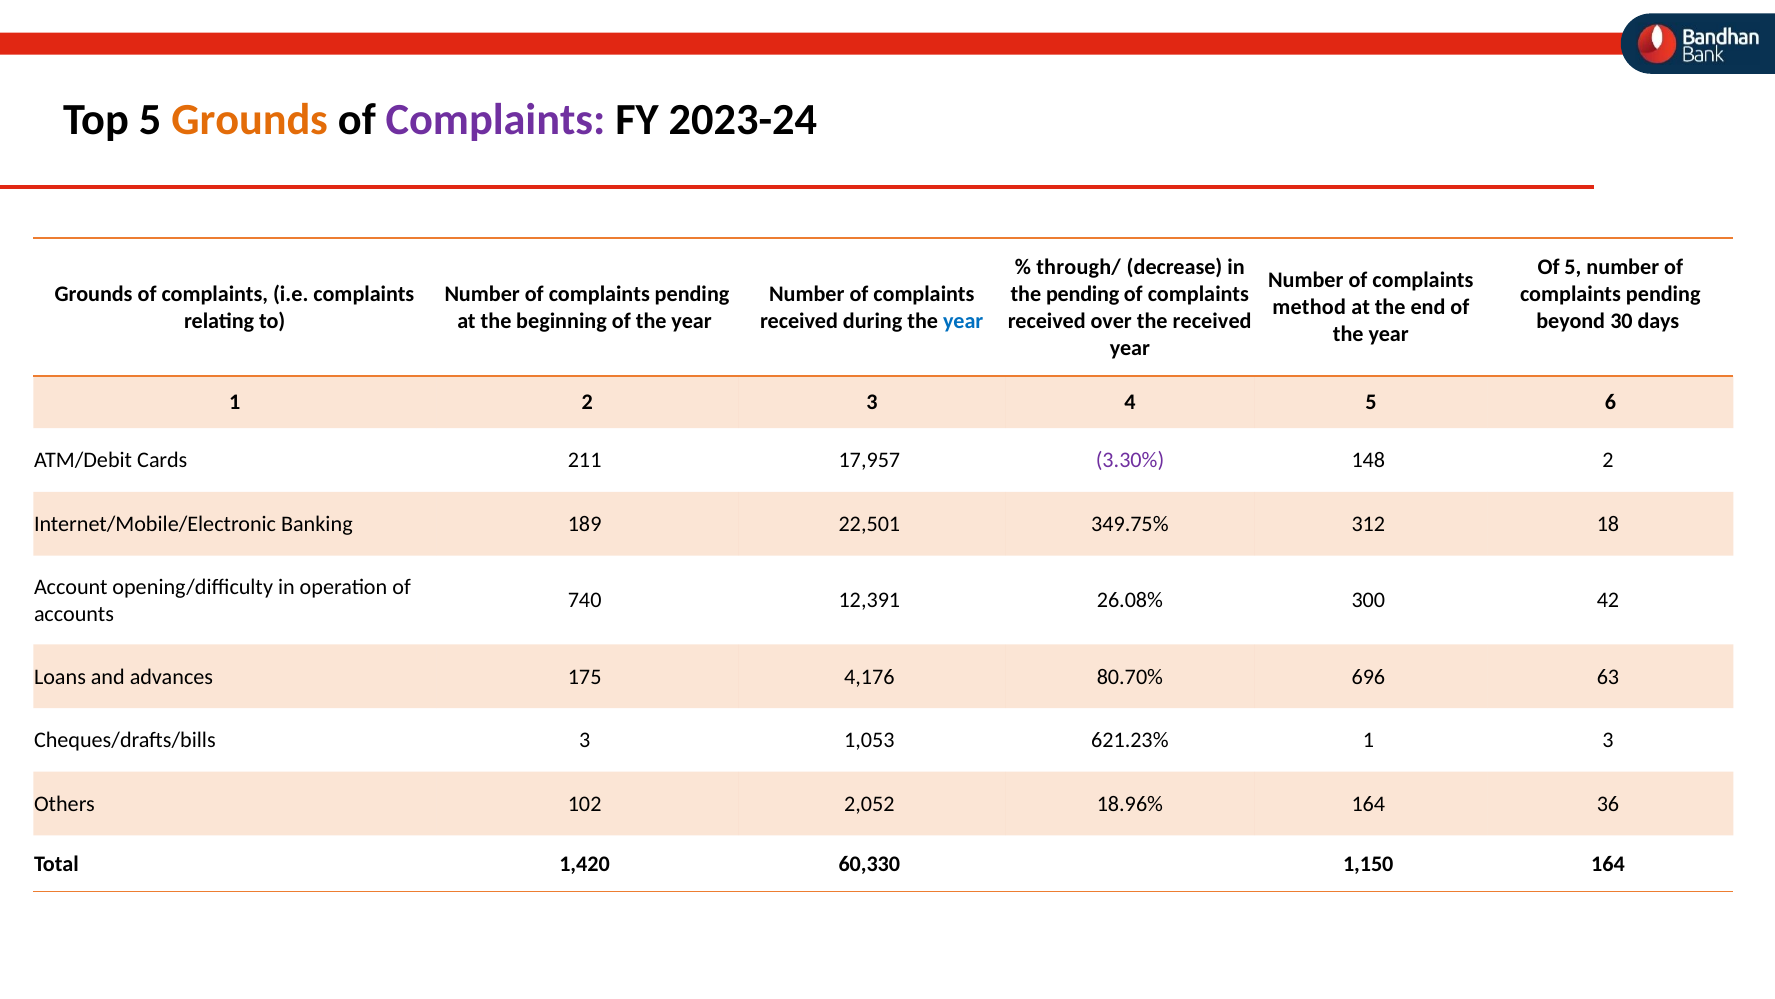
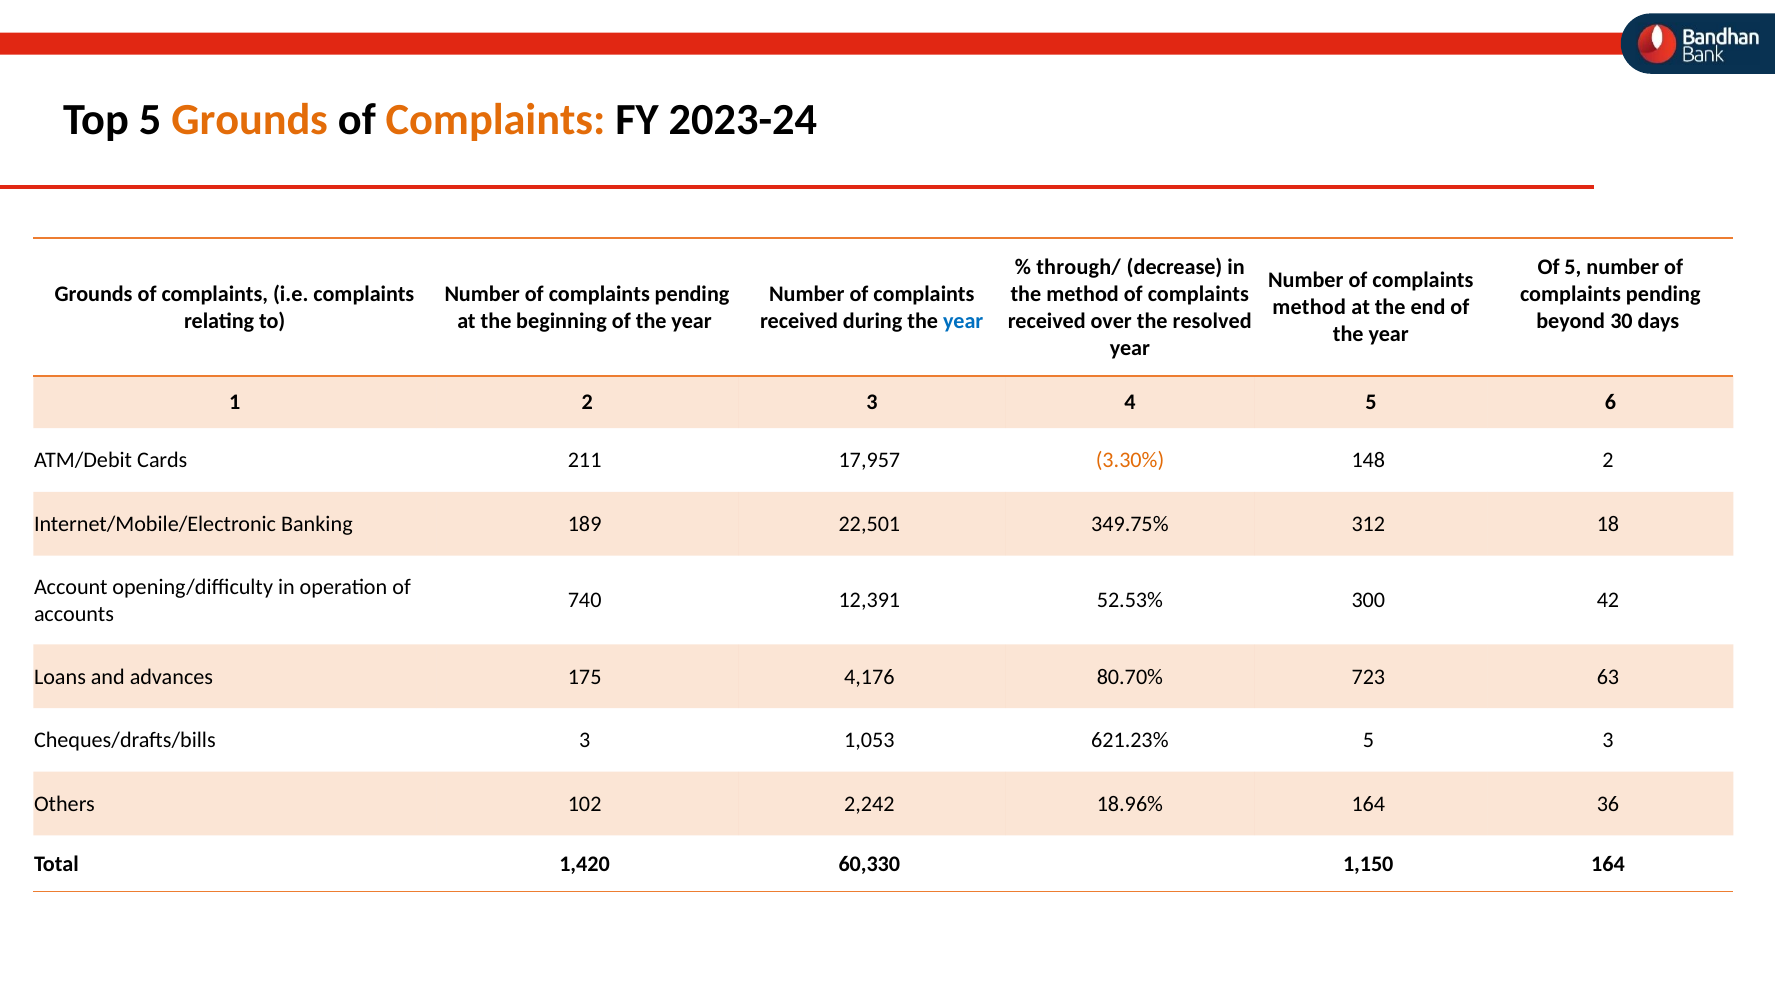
Complaints at (495, 119) colour: purple -> orange
the pending: pending -> method
the received: received -> resolved
3.30% colour: purple -> orange
26.08%: 26.08% -> 52.53%
696: 696 -> 723
621.23% 1: 1 -> 5
2,052: 2,052 -> 2,242
